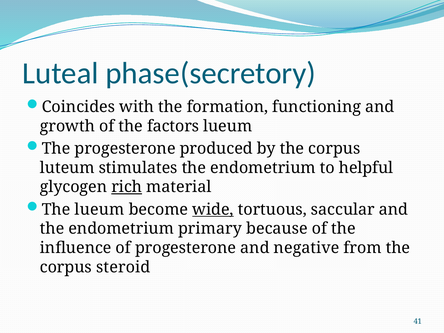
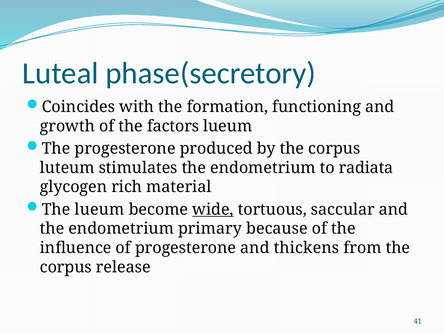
helpful: helpful -> radiata
rich underline: present -> none
negative: negative -> thickens
steroid: steroid -> release
